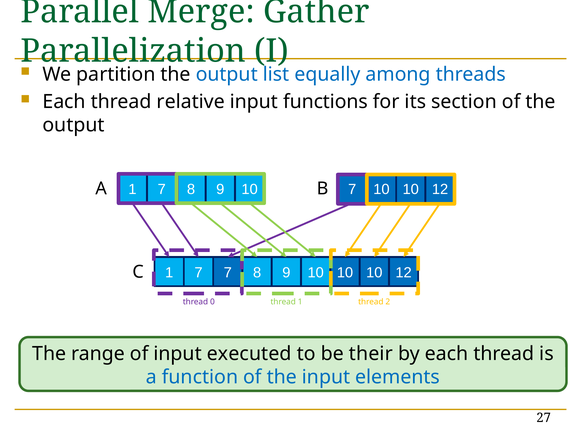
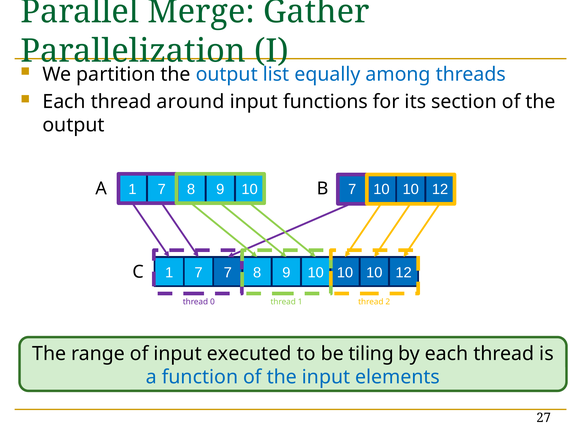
relative: relative -> around
their: their -> tiling
